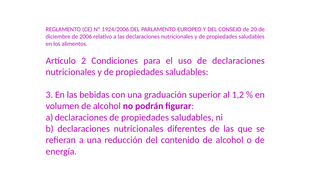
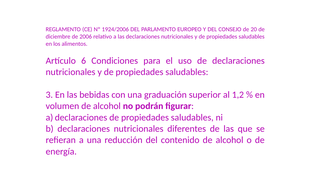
2: 2 -> 6
